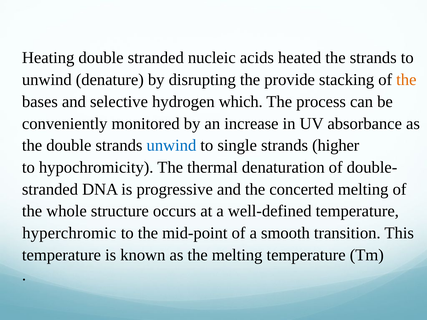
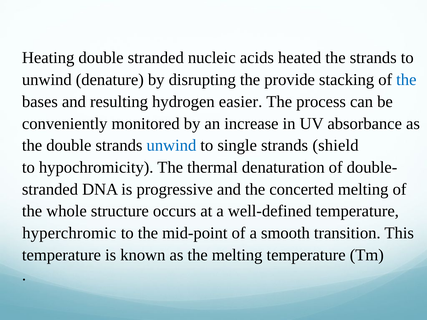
the at (406, 80) colour: orange -> blue
selective: selective -> resulting
which: which -> easier
higher: higher -> shield
